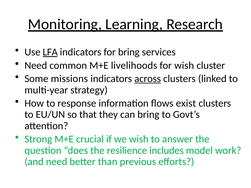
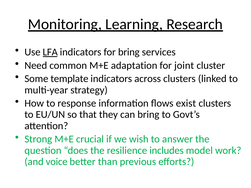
livelihoods: livelihoods -> adaptation
for wish: wish -> joint
missions: missions -> template
across underline: present -> none
and need: need -> voice
